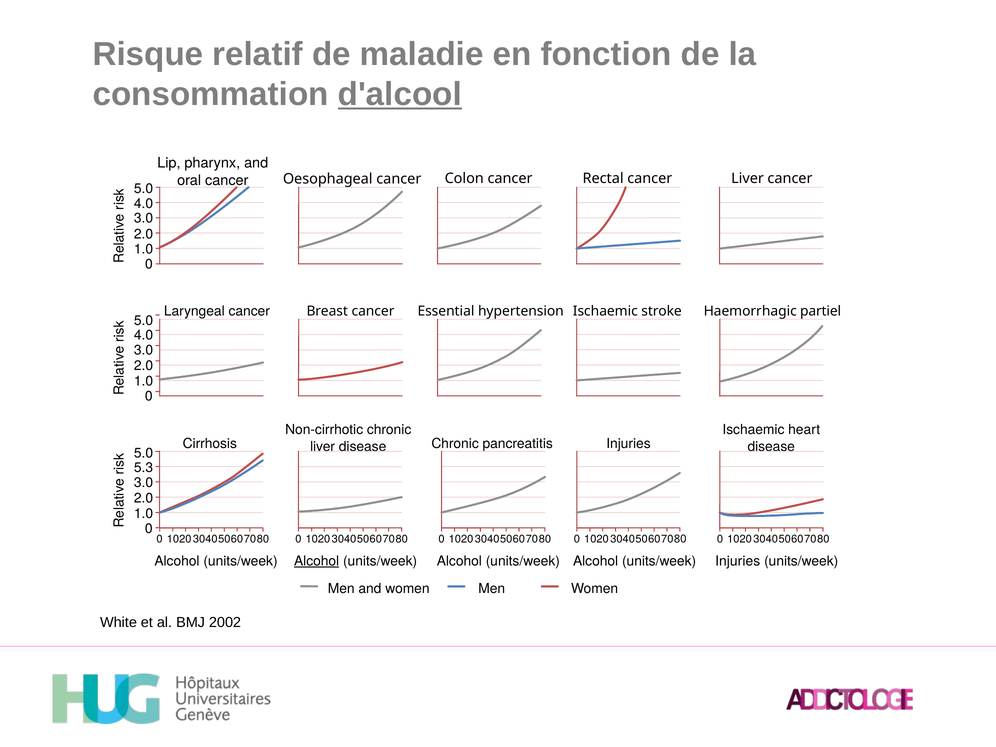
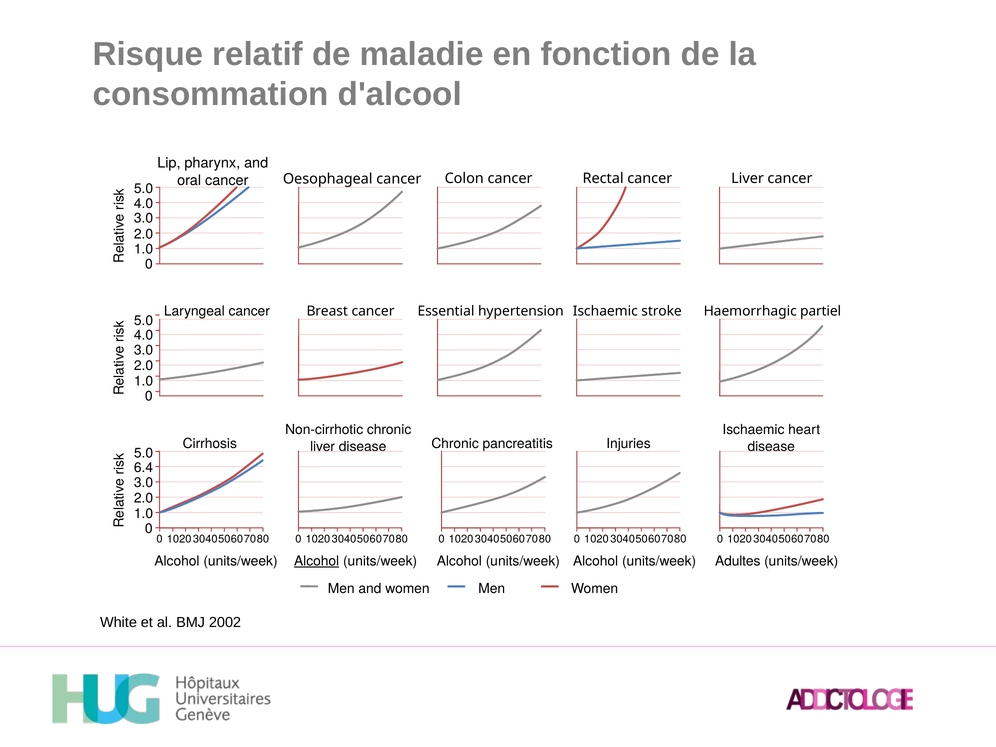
d'alcool underline: present -> none
5.3: 5.3 -> 6.4
Injuries at (738, 561): Injuries -> Adultes
